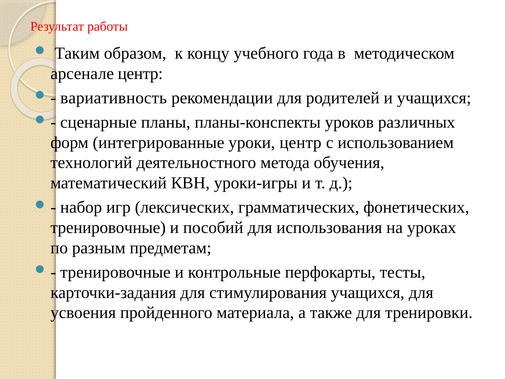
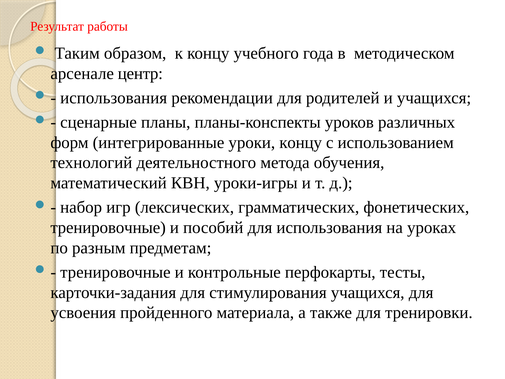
вариативность at (114, 98): вариативность -> использования
уроки центр: центр -> концу
